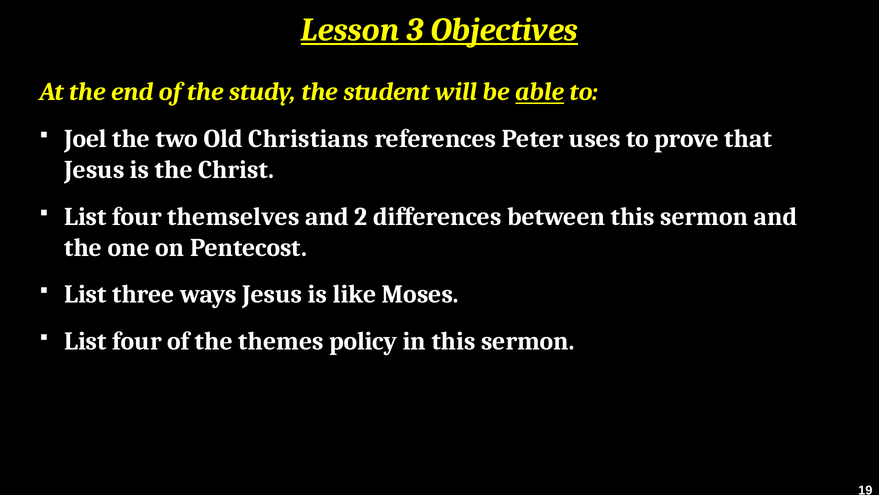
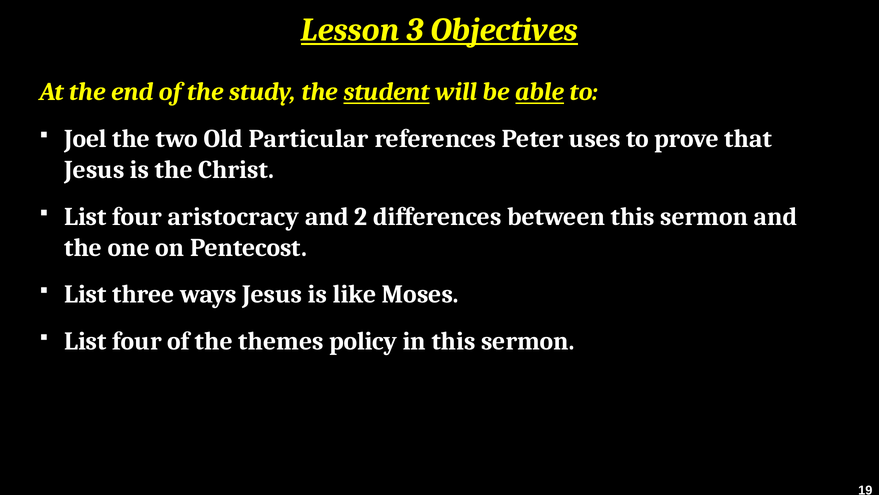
student underline: none -> present
Christians: Christians -> Particular
themselves: themselves -> aristocracy
